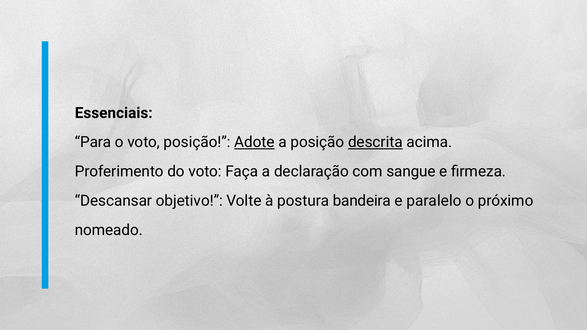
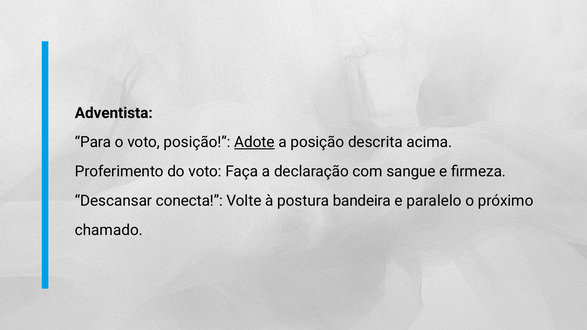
Essenciais: Essenciais -> Adventista
descrita underline: present -> none
objetivo: objetivo -> conecta
nomeado: nomeado -> chamado
